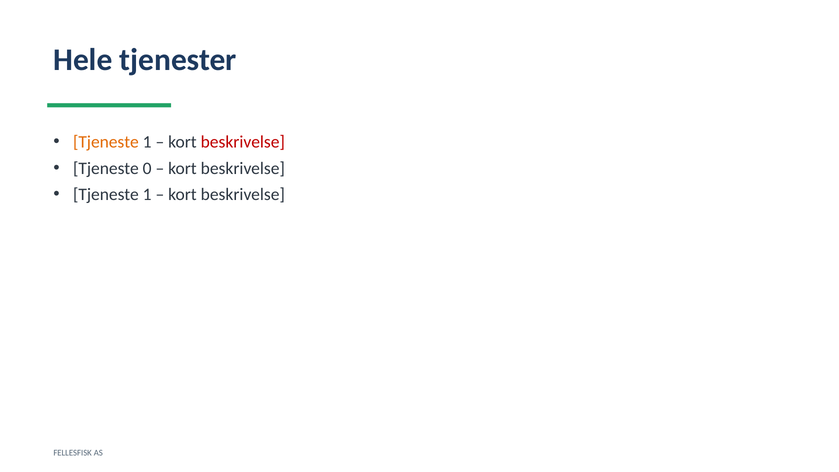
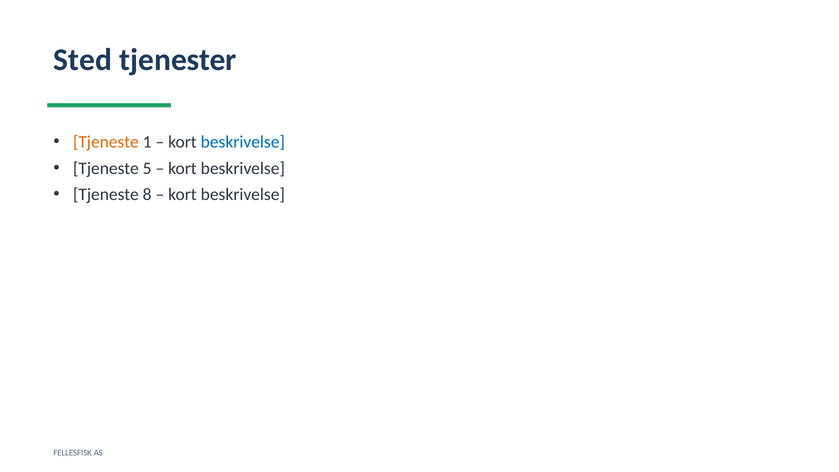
Hele: Hele -> Sted
beskrivelse at (243, 142) colour: red -> blue
0: 0 -> 5
1 at (147, 195): 1 -> 8
